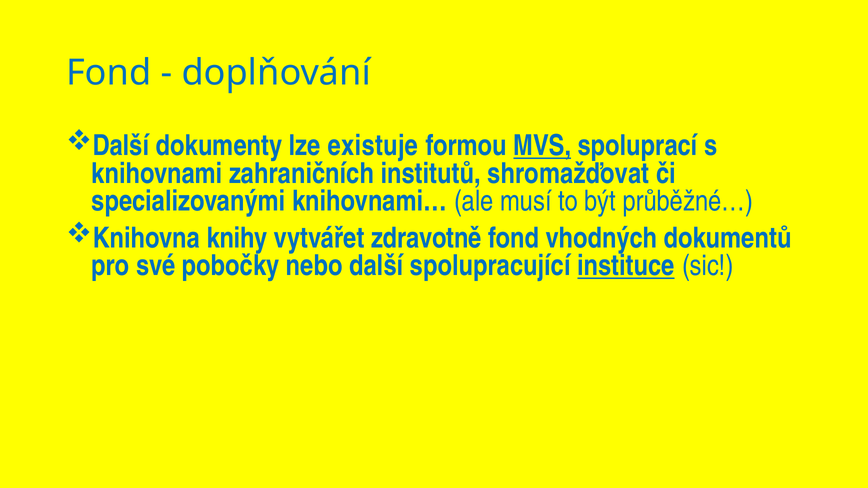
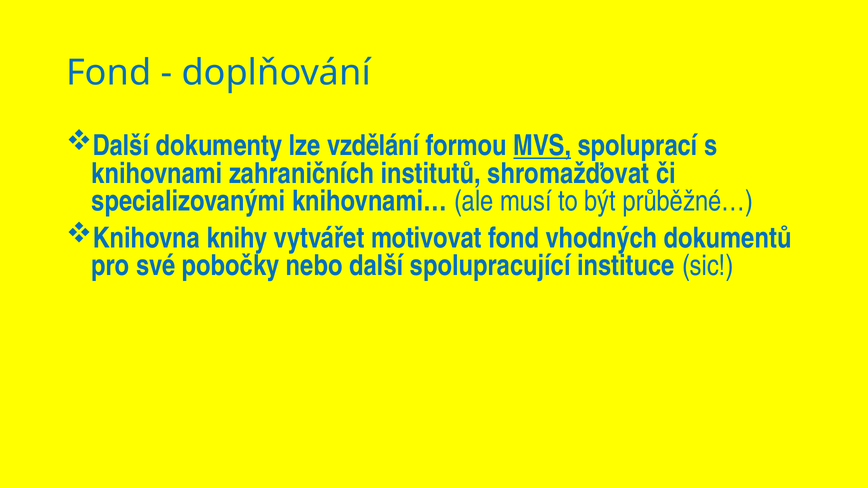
existuje: existuje -> vzdělání
zdravotně: zdravotně -> motivovat
instituce underline: present -> none
